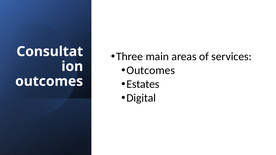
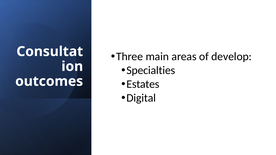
services: services -> develop
Outcomes at (151, 70): Outcomes -> Specialties
